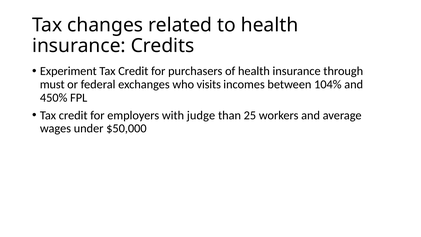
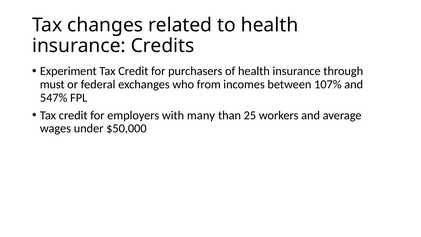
visits: visits -> from
104%: 104% -> 107%
450%: 450% -> 547%
judge: judge -> many
